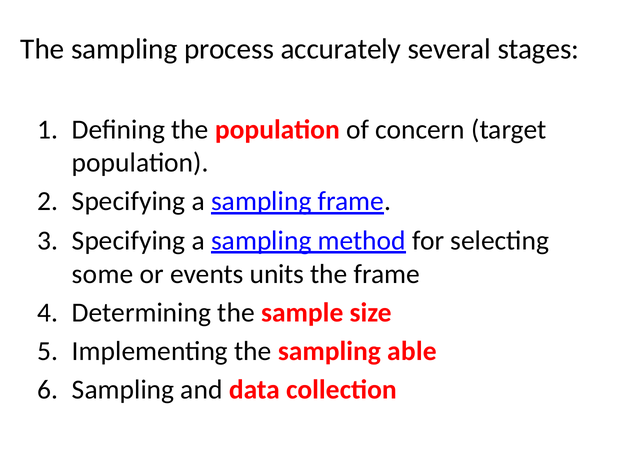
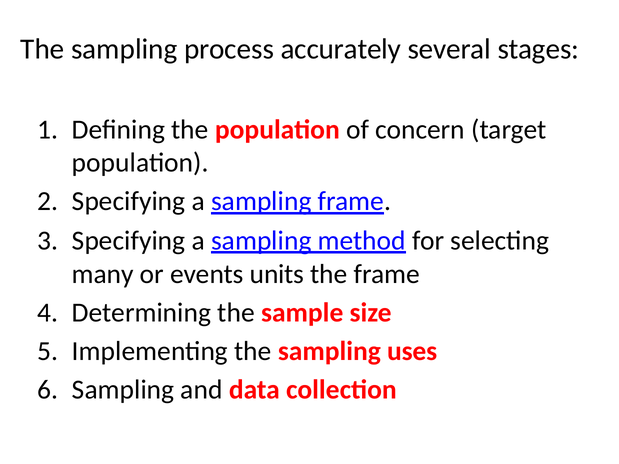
some: some -> many
able: able -> uses
